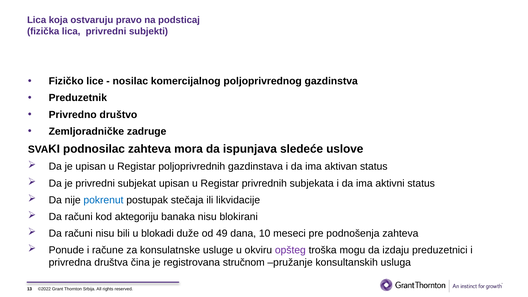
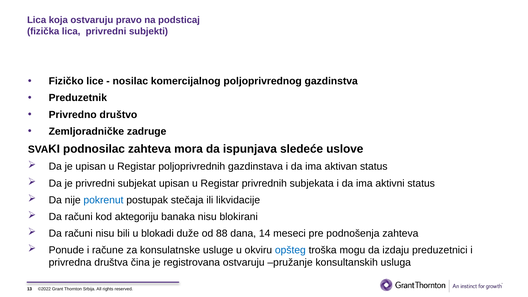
49: 49 -> 88
10: 10 -> 14
opšteg colour: purple -> blue
registrovana stručnom: stručnom -> ostvaruju
